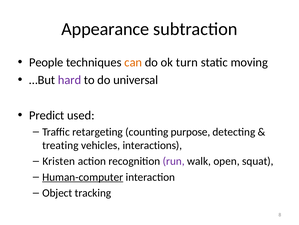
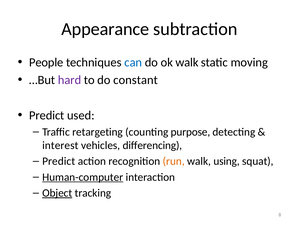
can colour: orange -> blue
ok turn: turn -> walk
universal: universal -> constant
treating: treating -> interest
interactions: interactions -> differencing
Kristen at (59, 161): Kristen -> Predict
run colour: purple -> orange
open: open -> using
Object underline: none -> present
